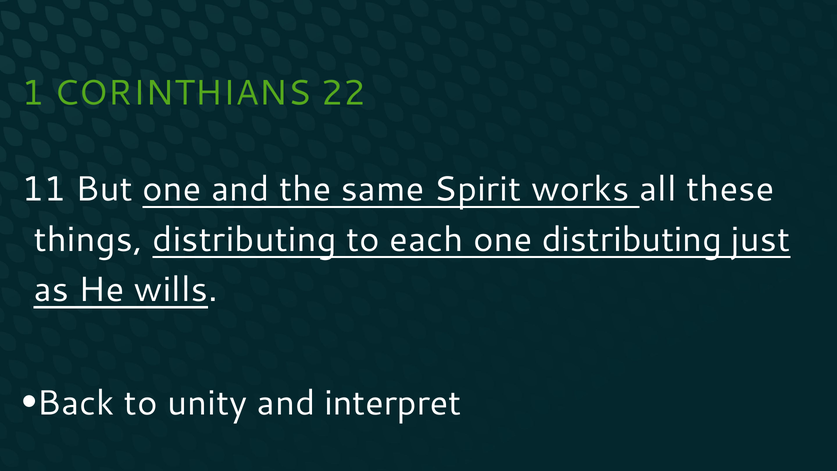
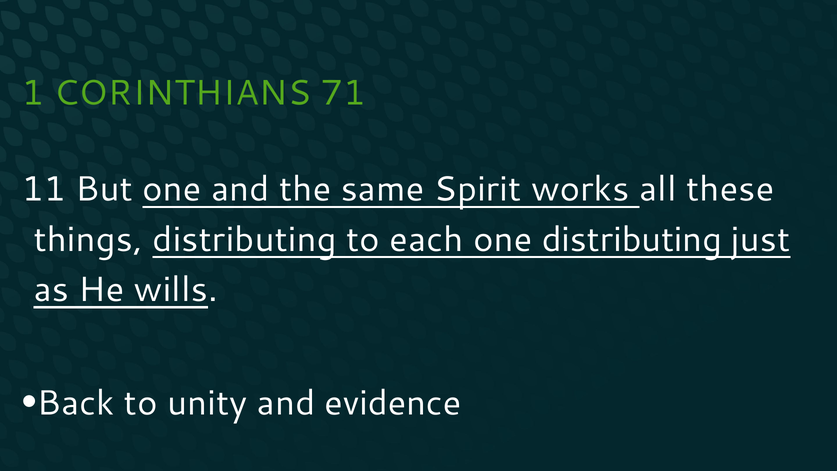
22: 22 -> 71
interpret: interpret -> evidence
